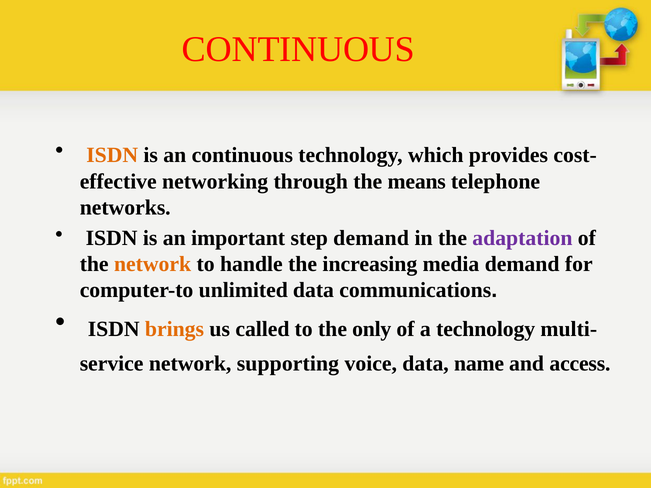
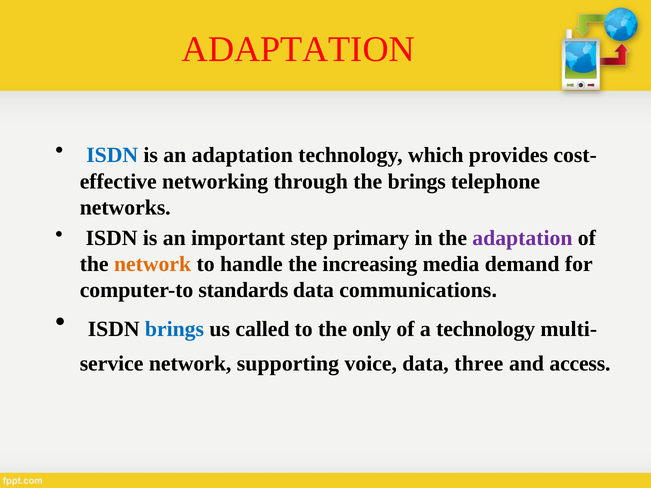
CONTINUOUS at (298, 49): CONTINUOUS -> ADAPTATION
ISDN at (112, 155) colour: orange -> blue
an continuous: continuous -> adaptation
the means: means -> brings
step demand: demand -> primary
unlimited: unlimited -> standards
brings at (174, 329) colour: orange -> blue
name: name -> three
